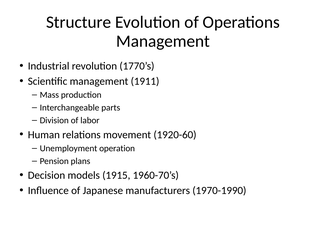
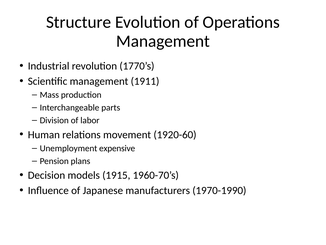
operation: operation -> expensive
